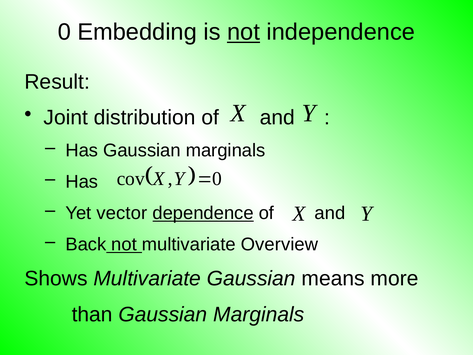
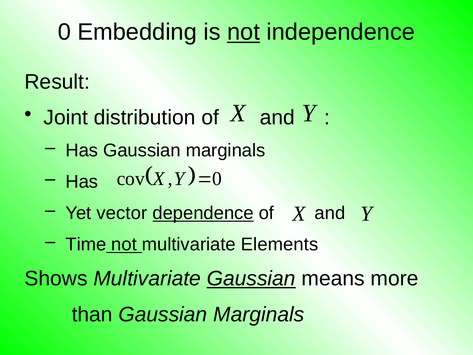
Back: Back -> Time
Overview: Overview -> Elements
Gaussian at (251, 279) underline: none -> present
